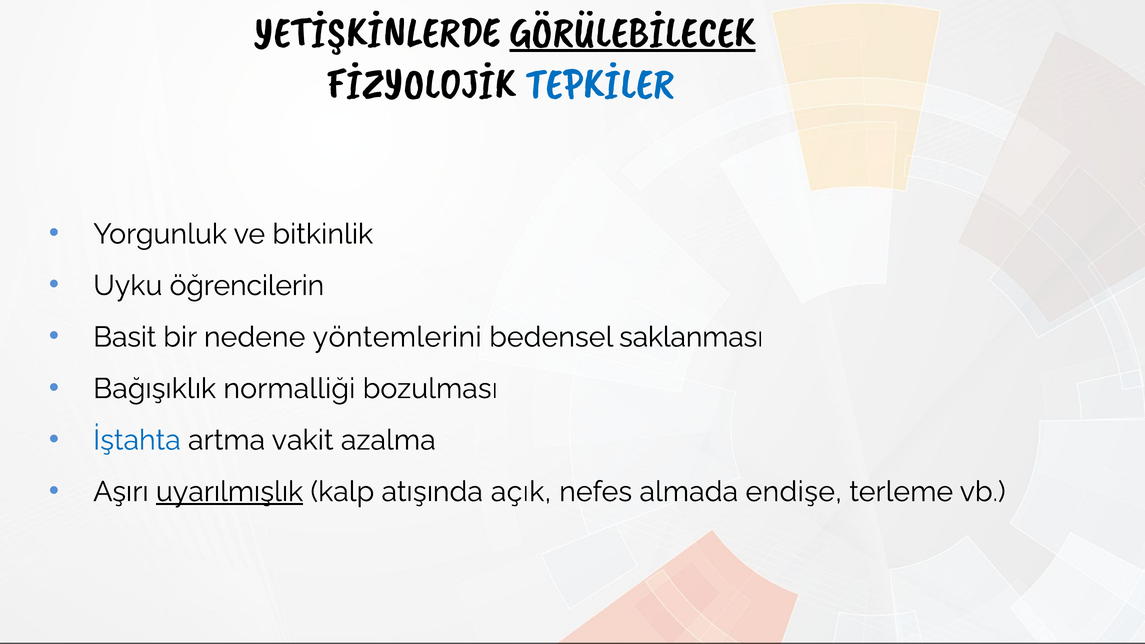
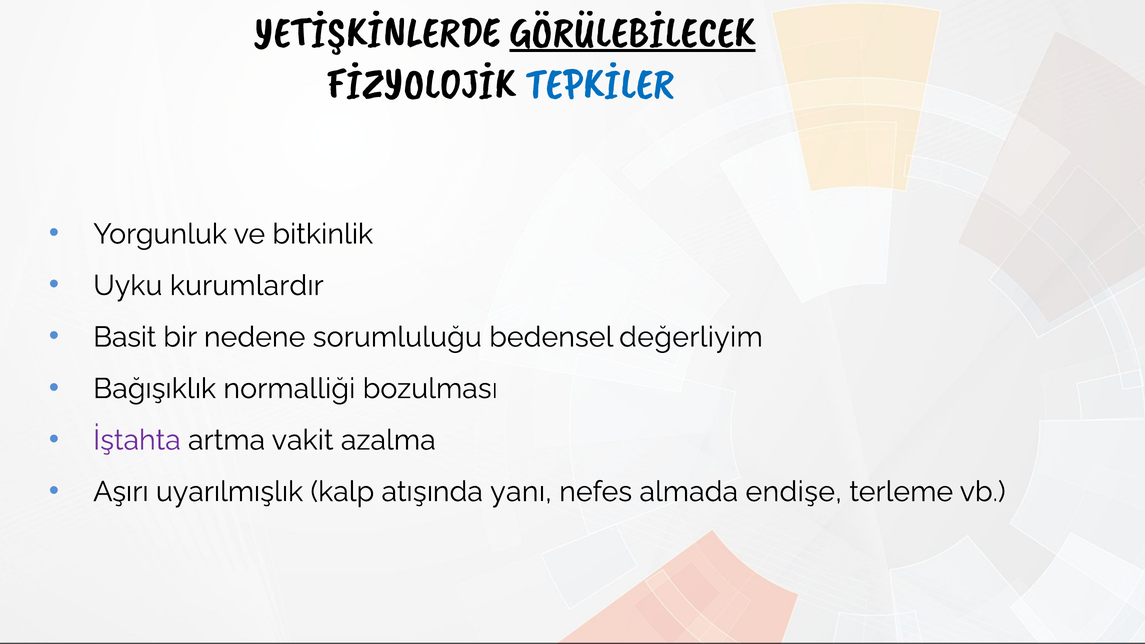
öğrencilerin: öğrencilerin -> kurumlardır
yöntemlerini: yöntemlerini -> sorumluluğu
saklanması: saklanması -> değerliyim
İştahta colour: blue -> purple
uyarılmışlık underline: present -> none
açık: açık -> yanı
